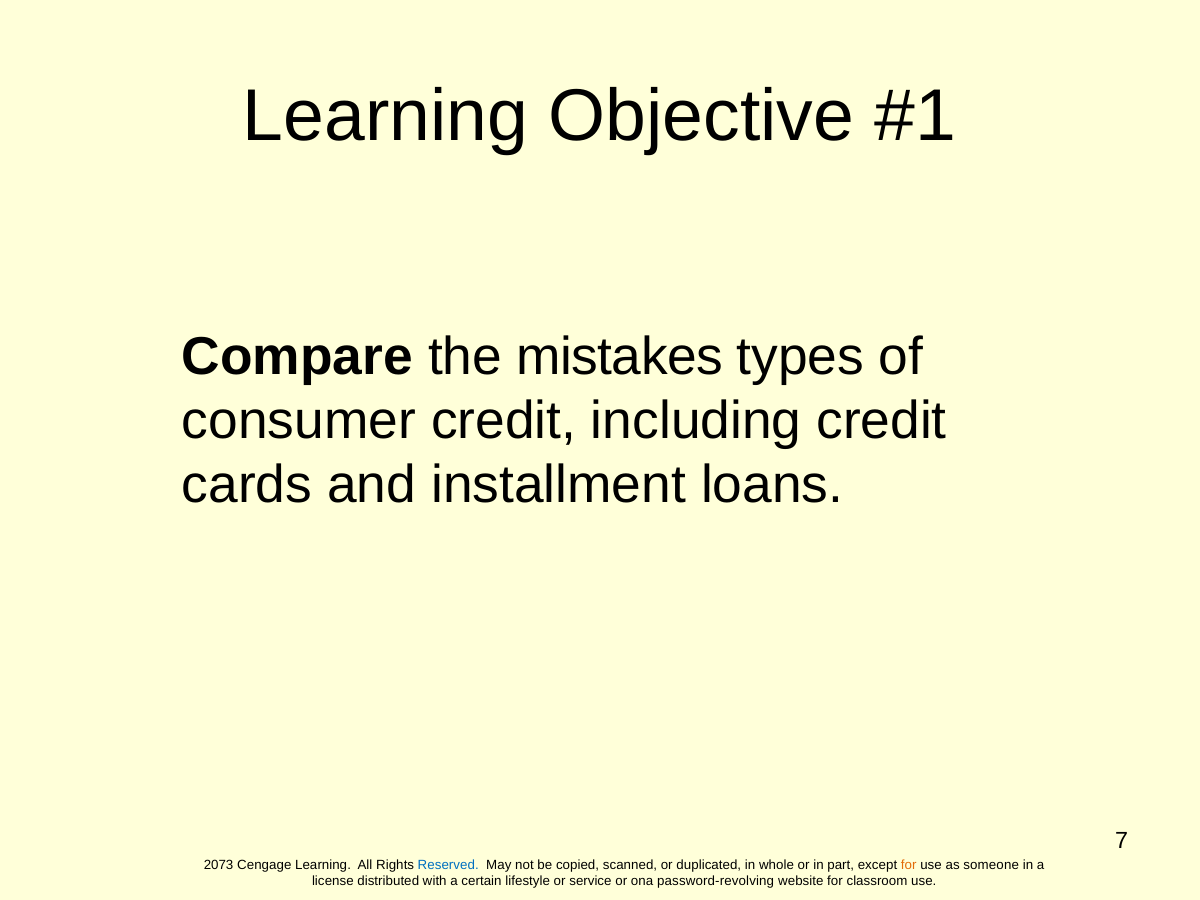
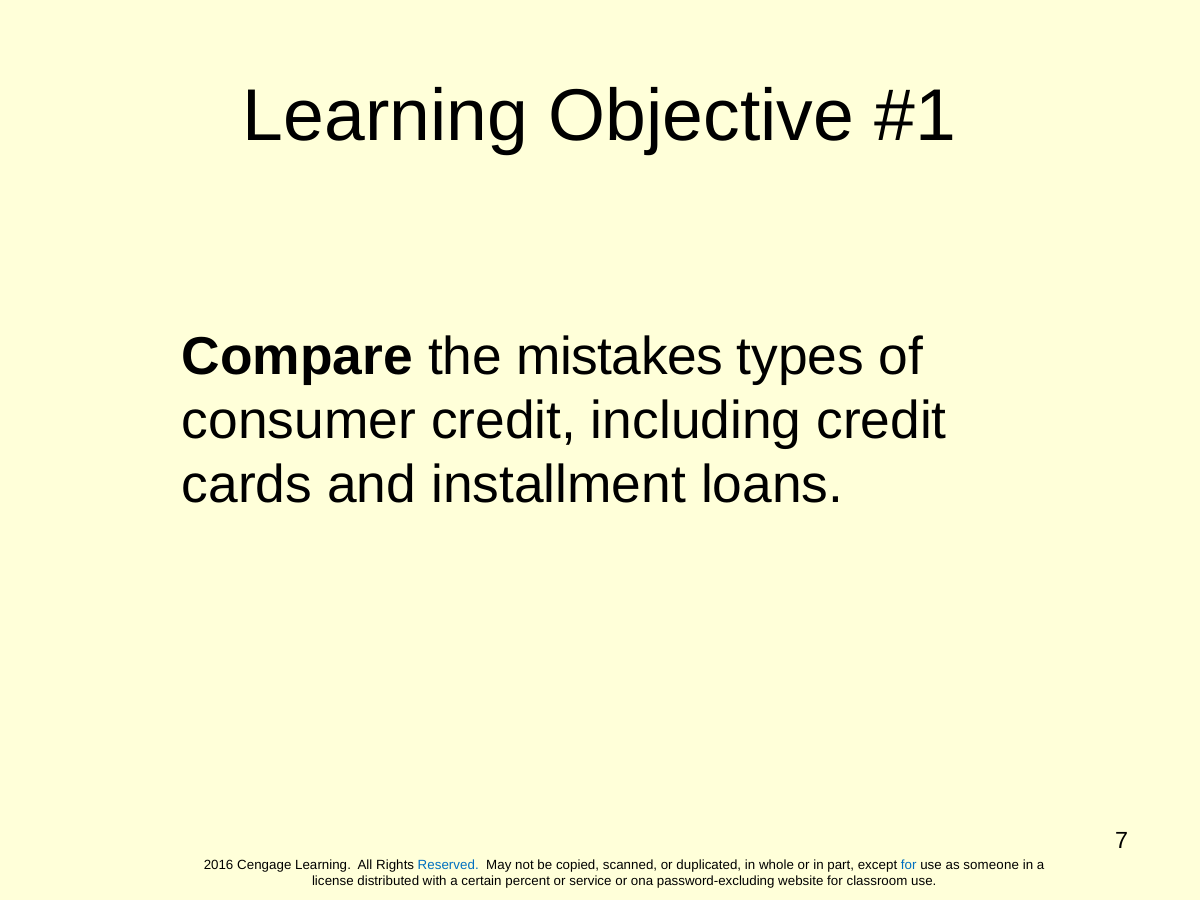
2073: 2073 -> 2016
for at (909, 865) colour: orange -> blue
lifestyle: lifestyle -> percent
password-revolving: password-revolving -> password-excluding
